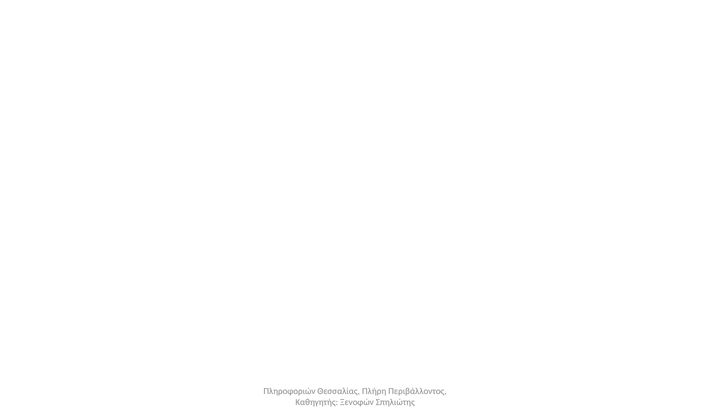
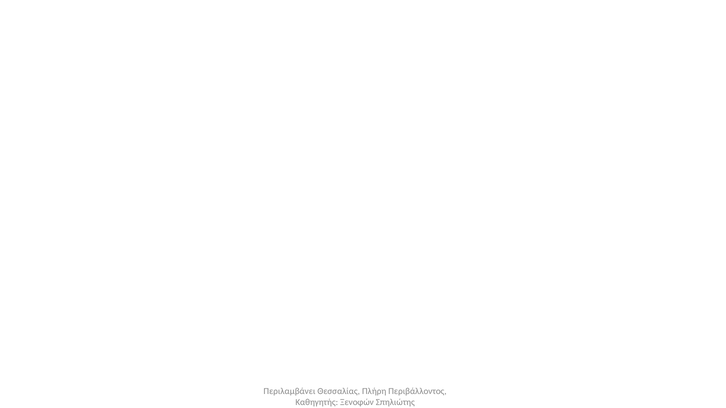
Πληροφοριών: Πληροφοριών -> Περιλαμβάνει
